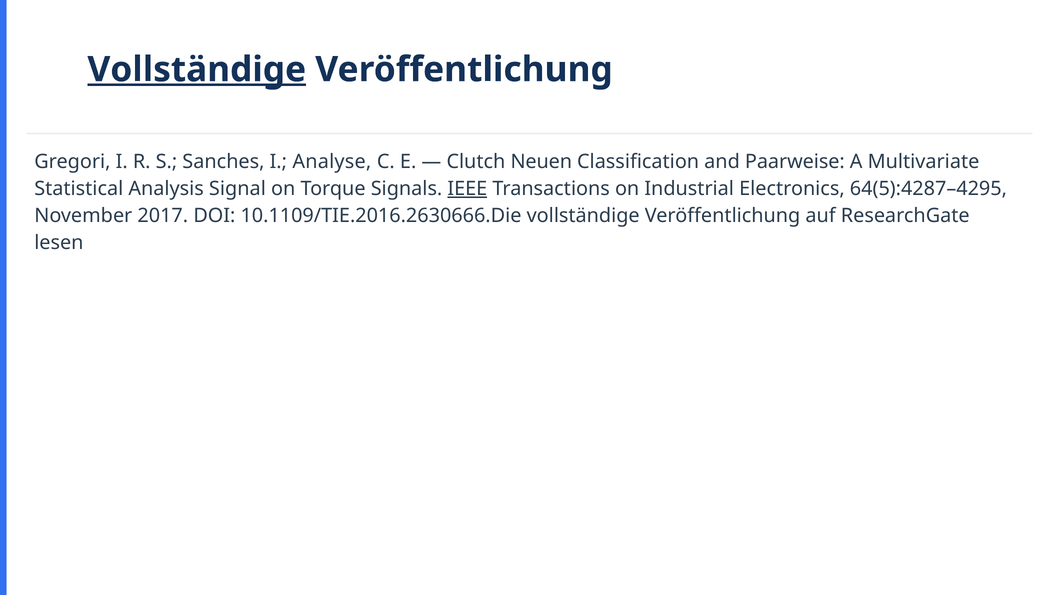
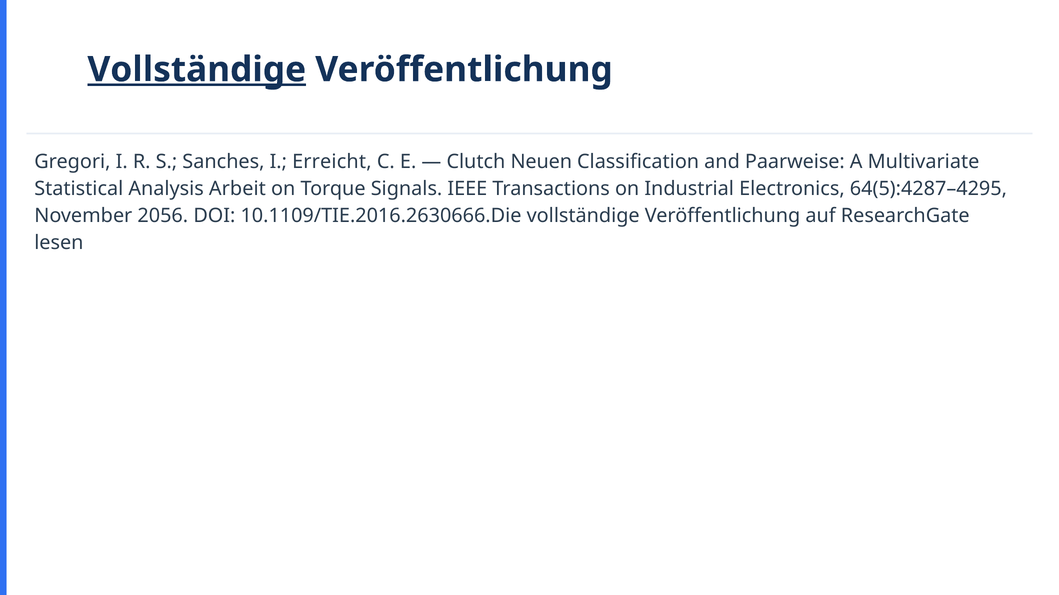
Analyse: Analyse -> Erreicht
Signal: Signal -> Arbeit
IEEE underline: present -> none
2017: 2017 -> 2056
